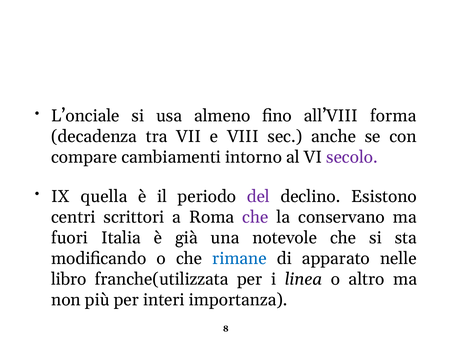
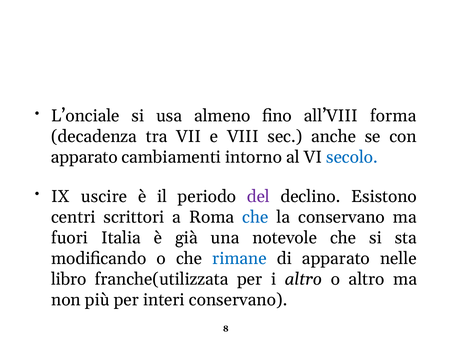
compare at (84, 157): compare -> apparato
secolo colour: purple -> blue
quella: quella -> uscire
che at (255, 217) colour: purple -> blue
i linea: linea -> altro
interi importanza: importanza -> conservano
